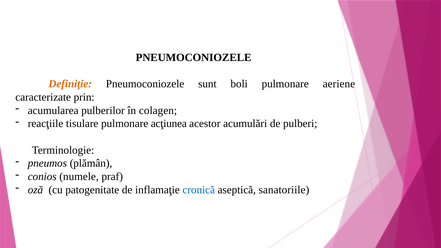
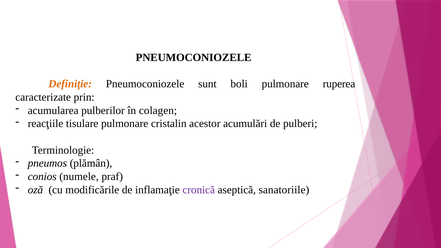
aeriene: aeriene -> ruperea
acţiunea: acţiunea -> cristalin
patogenitate: patogenitate -> modificările
cronică colour: blue -> purple
